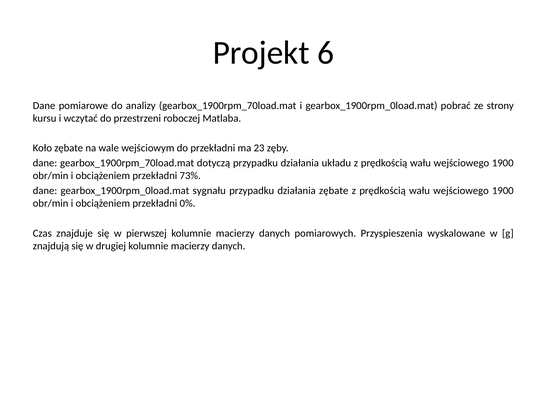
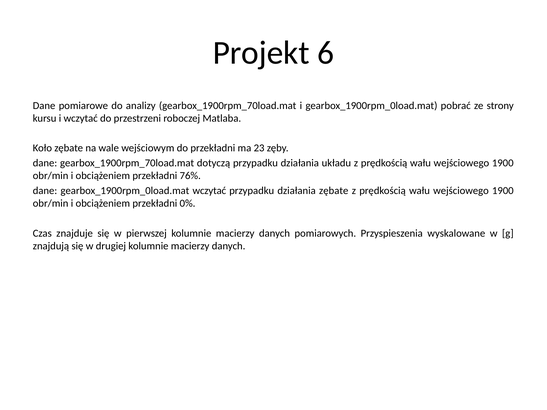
73%: 73% -> 76%
gearbox_1900rpm_0load.mat sygnału: sygnału -> wczytać
